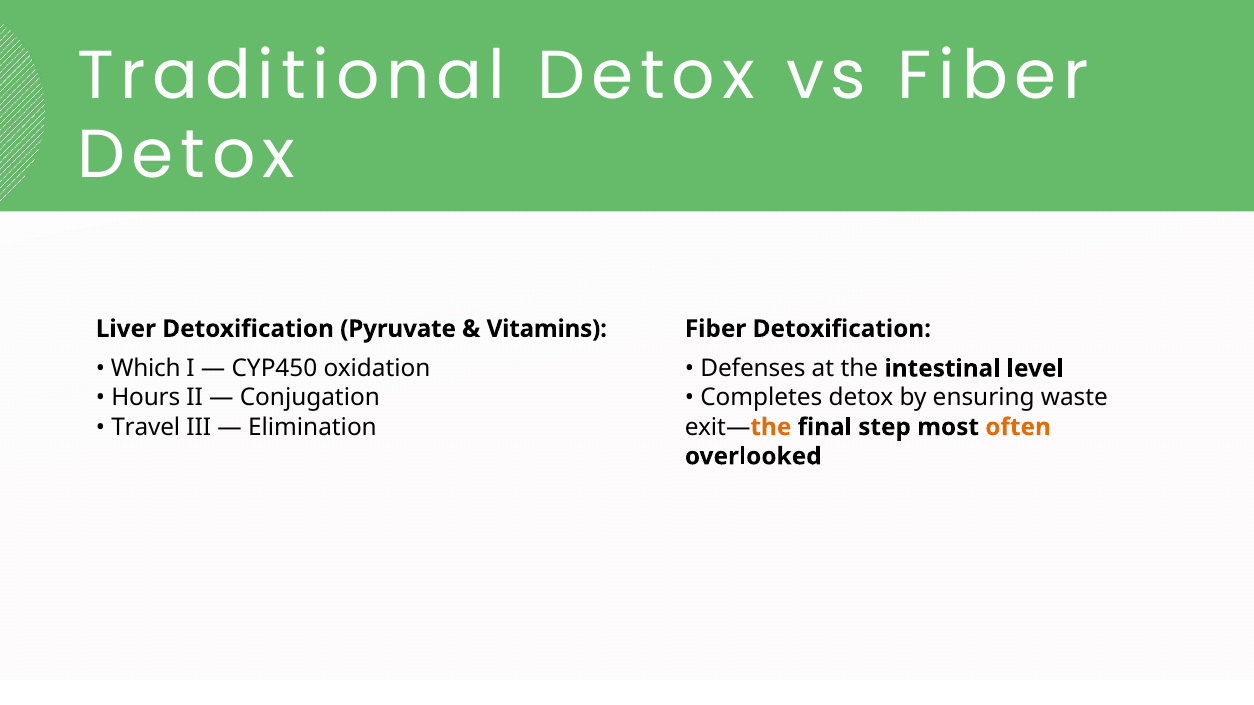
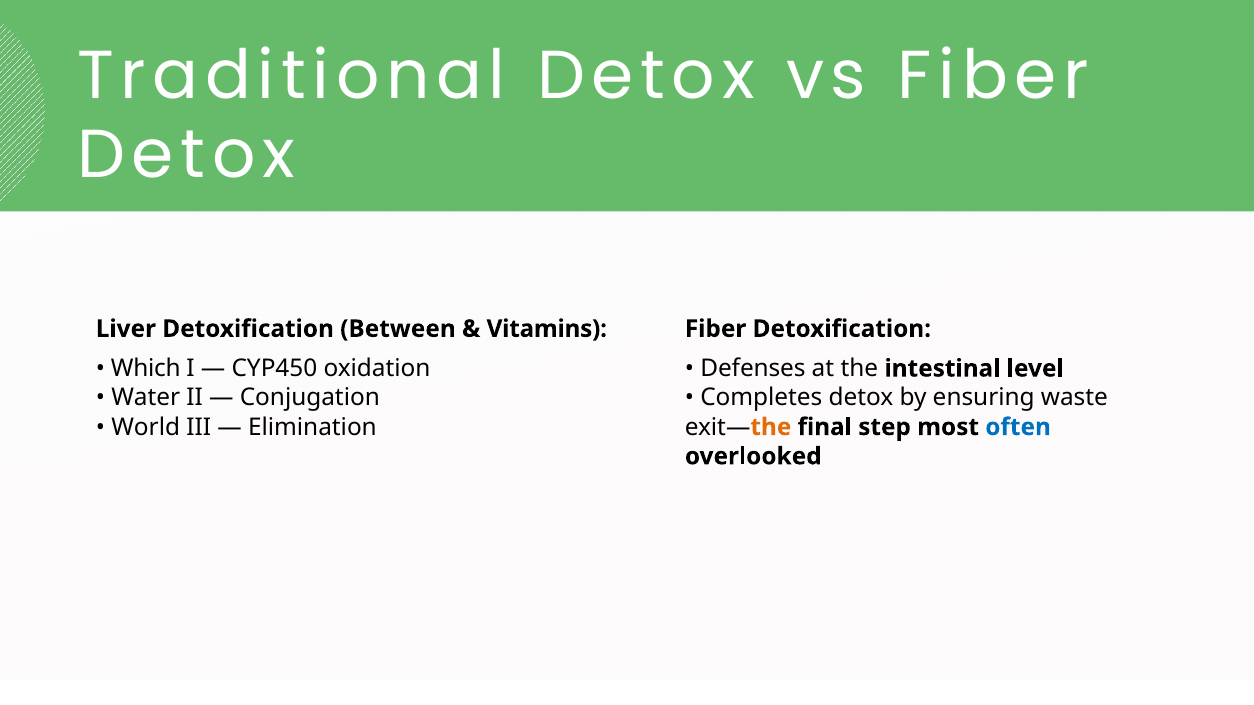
Pyruvate: Pyruvate -> Between
Hours: Hours -> Water
Travel: Travel -> World
often colour: orange -> blue
